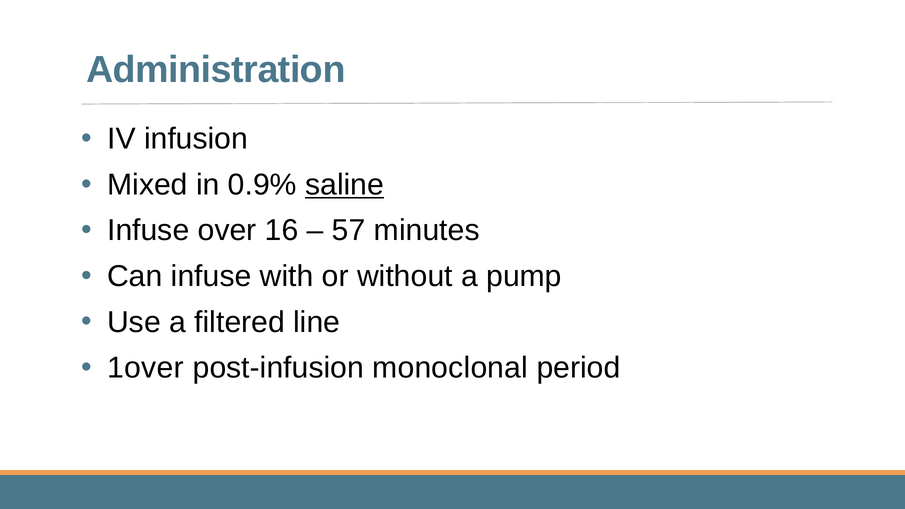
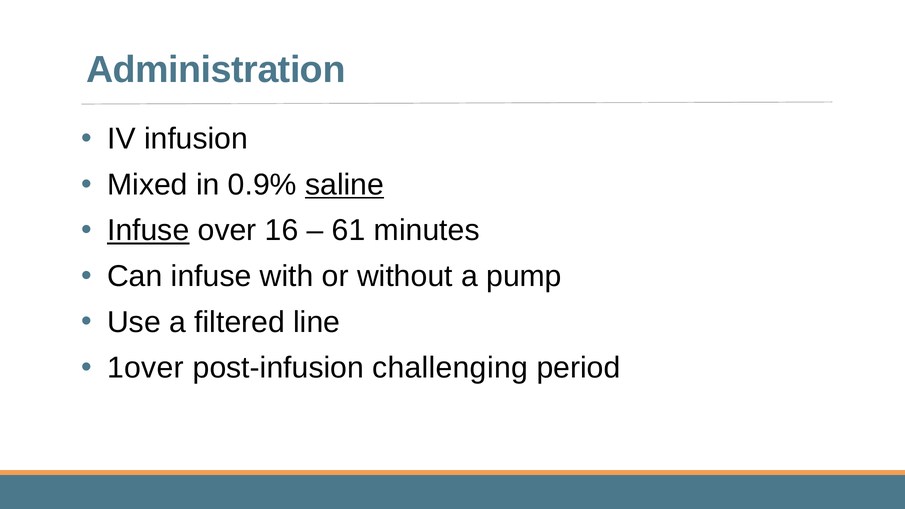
Infuse at (148, 231) underline: none -> present
57: 57 -> 61
monoclonal: monoclonal -> challenging
